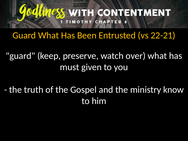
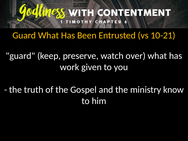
22-21: 22-21 -> 10-21
must: must -> work
